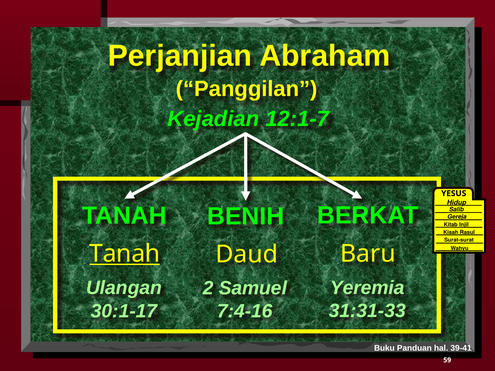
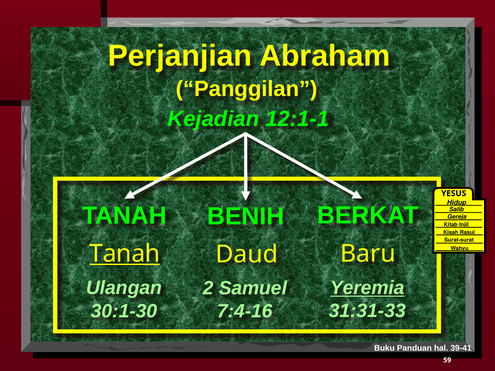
12:1-7: 12:1-7 -> 12:1-1
Yeremia underline: none -> present
30:1-17: 30:1-17 -> 30:1-30
